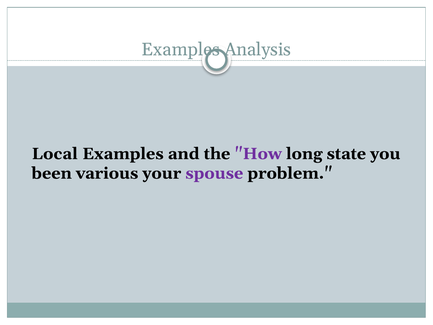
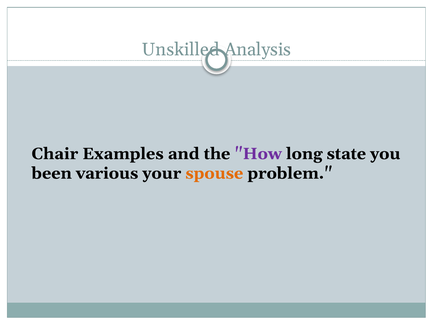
Examples at (181, 50): Examples -> Unskilled
Local: Local -> Chair
spouse colour: purple -> orange
